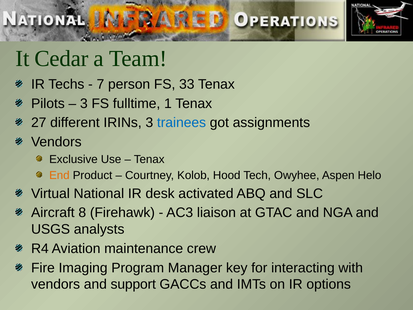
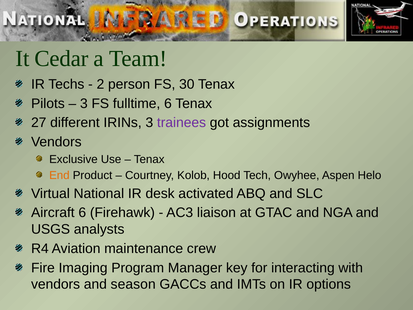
7: 7 -> 2
33: 33 -> 30
fulltime 1: 1 -> 6
trainees colour: blue -> purple
Aircraft 8: 8 -> 6
support: support -> season
